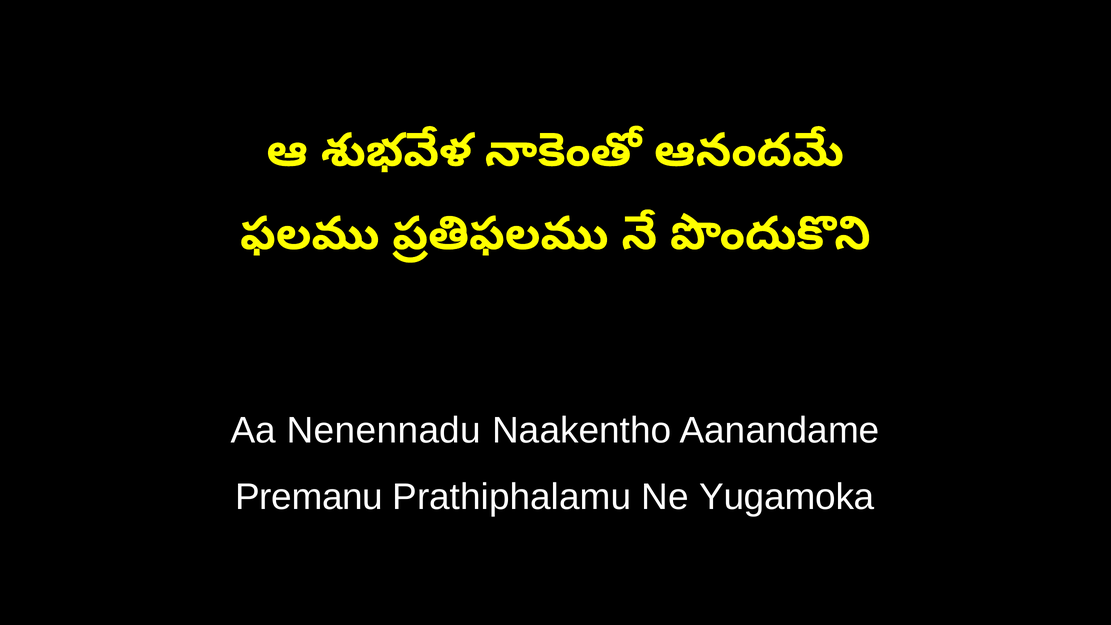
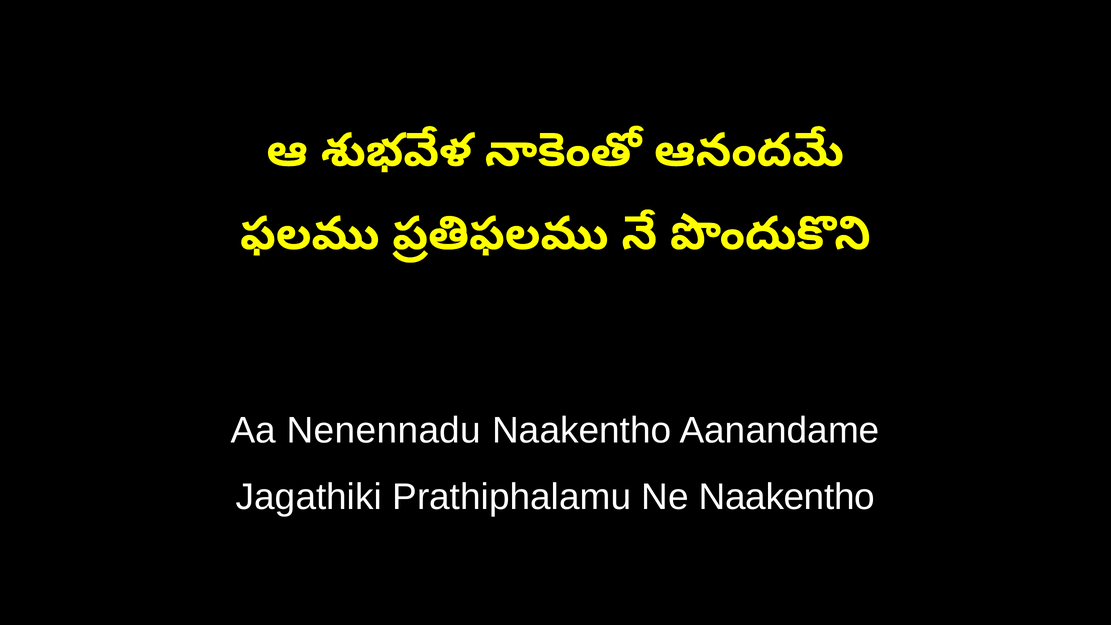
Premanu: Premanu -> Jagathiki
Ne Yugamoka: Yugamoka -> Naakentho
